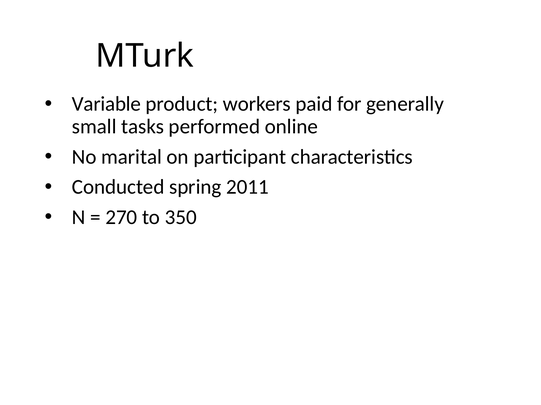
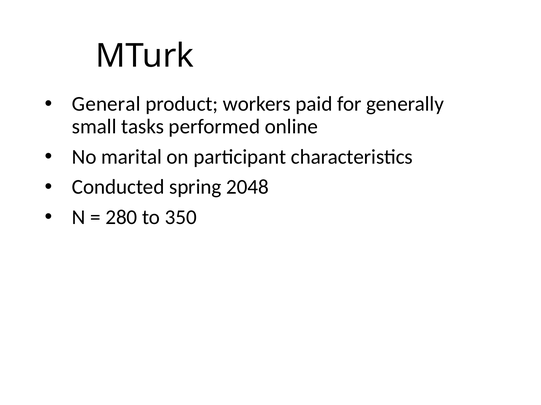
Variable: Variable -> General
2011: 2011 -> 2048
270: 270 -> 280
